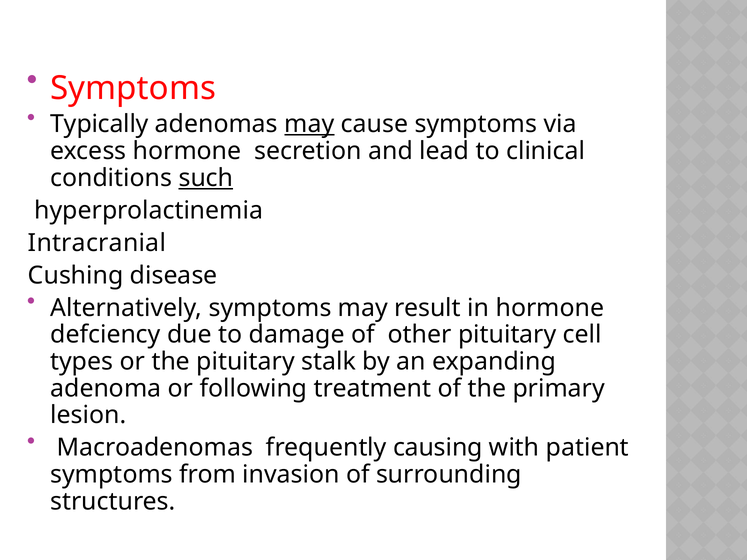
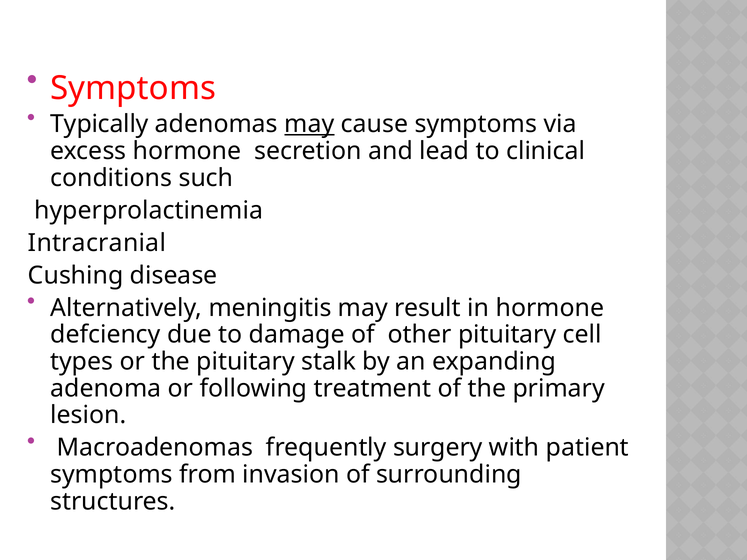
such underline: present -> none
Alternatively symptoms: symptoms -> meningitis
causing: causing -> surgery
